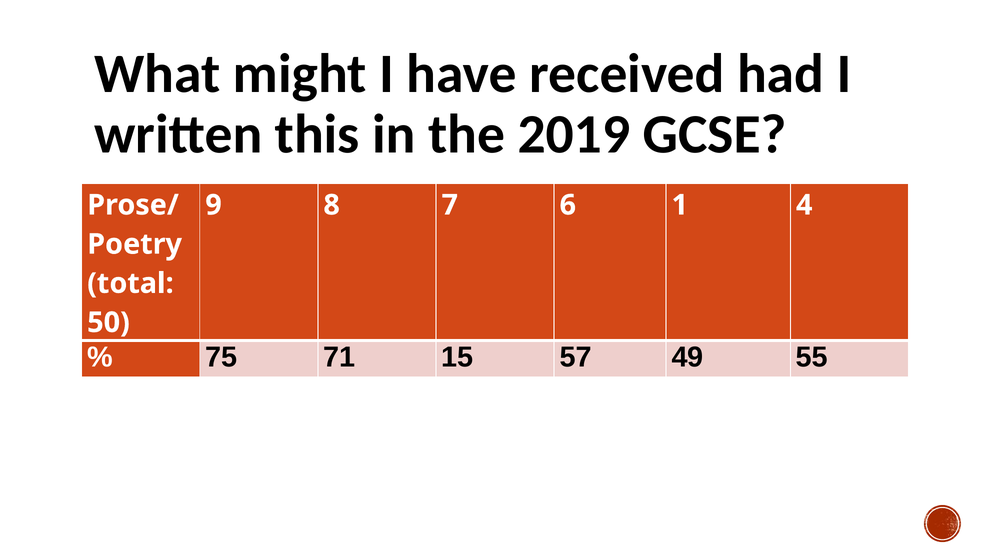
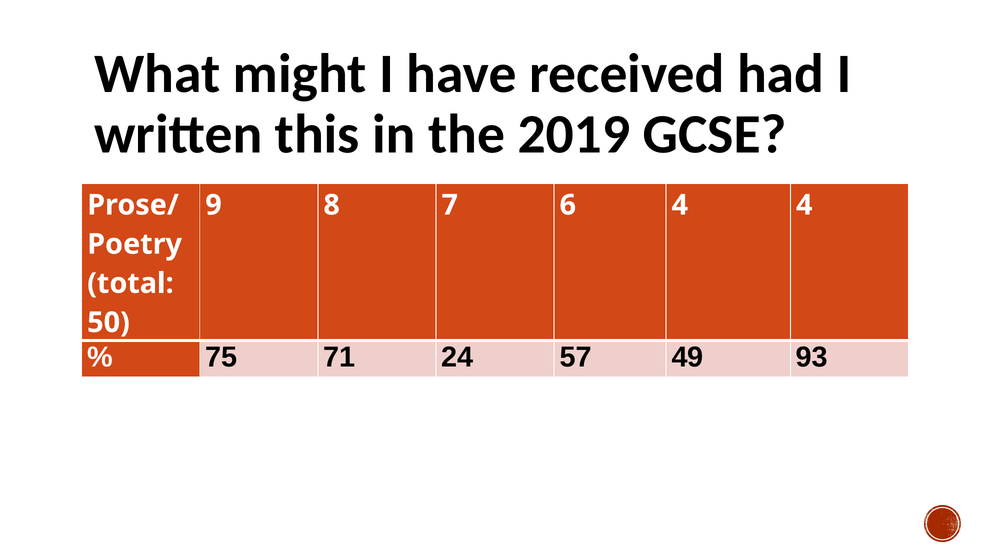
6 1: 1 -> 4
15: 15 -> 24
55: 55 -> 93
